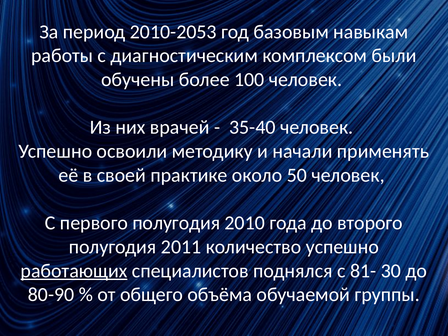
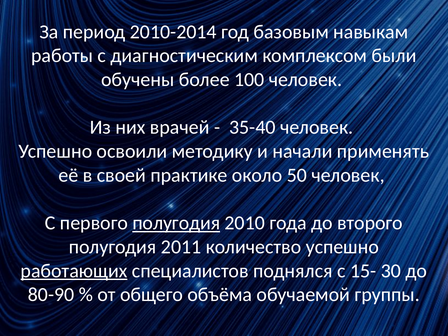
2010-2053: 2010-2053 -> 2010-2014
полугодия at (176, 223) underline: none -> present
81-: 81- -> 15-
